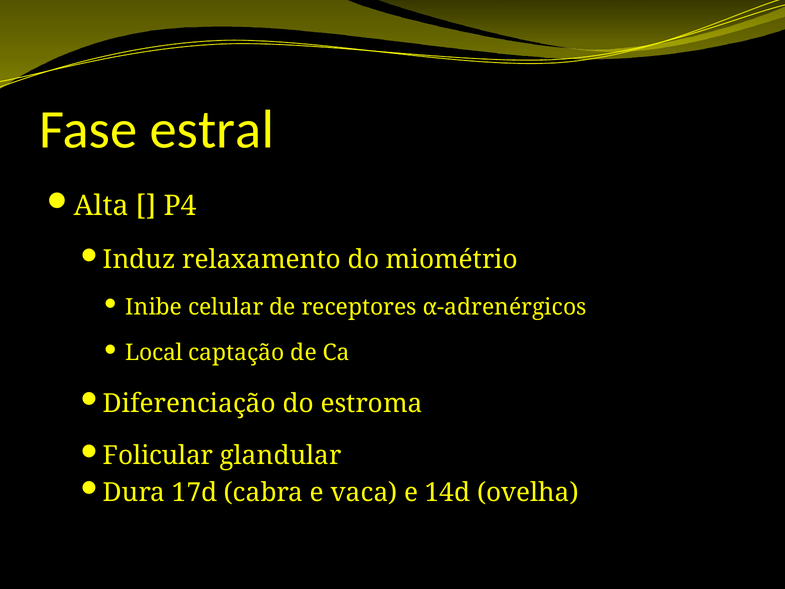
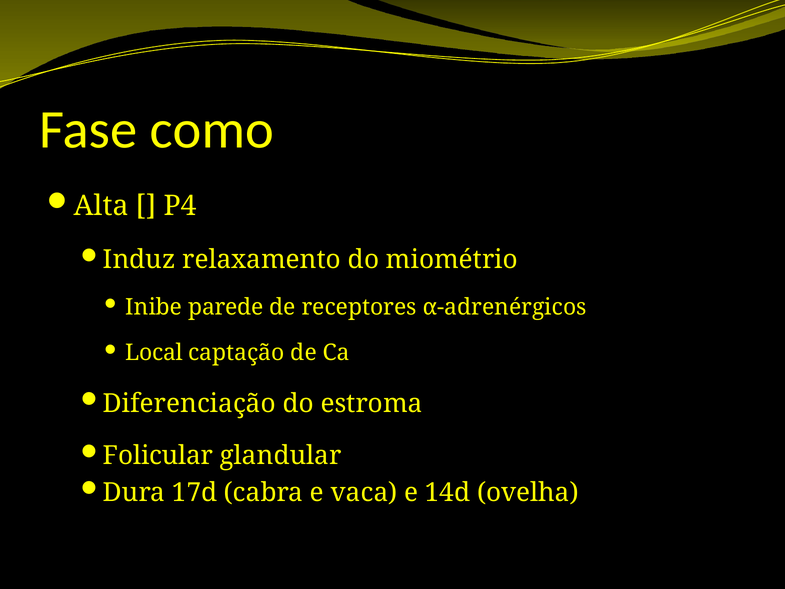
estral: estral -> como
celular: celular -> parede
